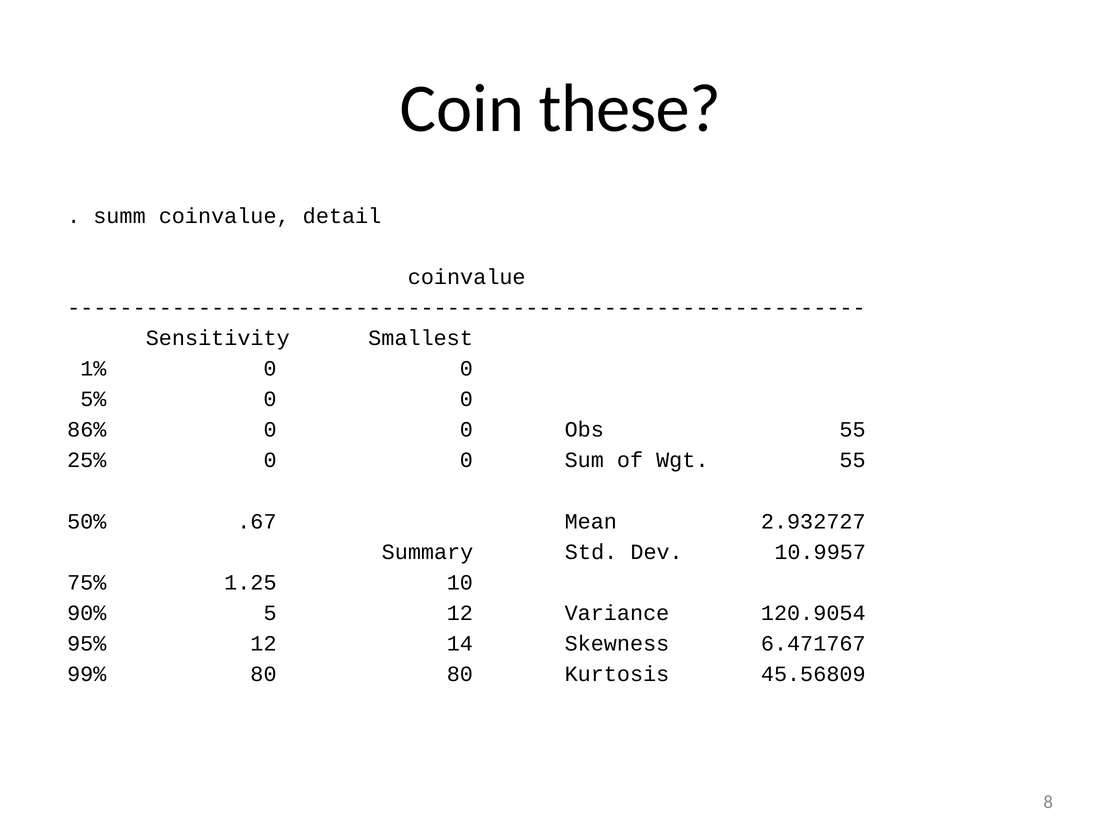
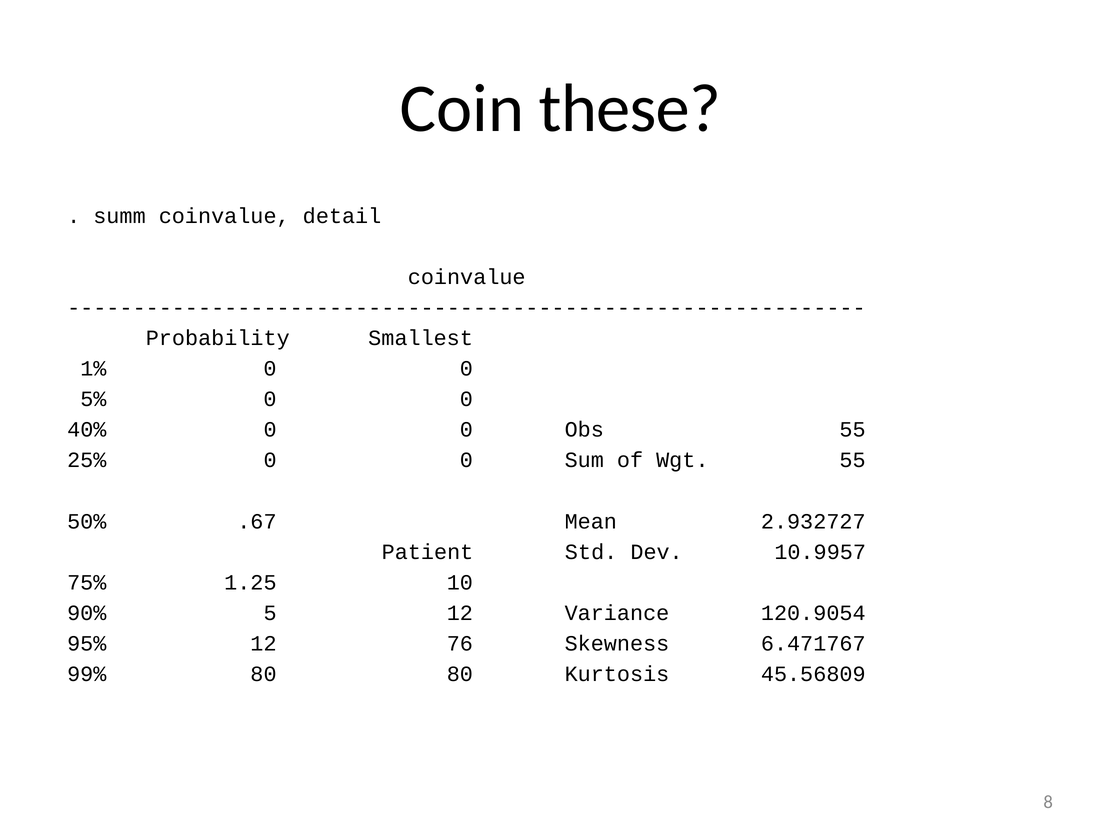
Sensitivity: Sensitivity -> Probability
86%: 86% -> 40%
Summary: Summary -> Patient
14: 14 -> 76
